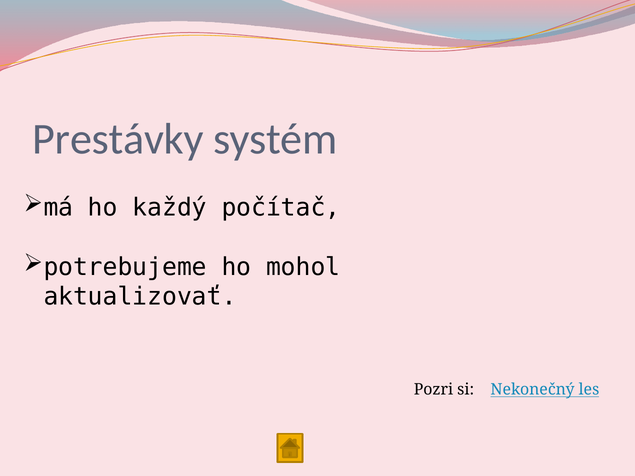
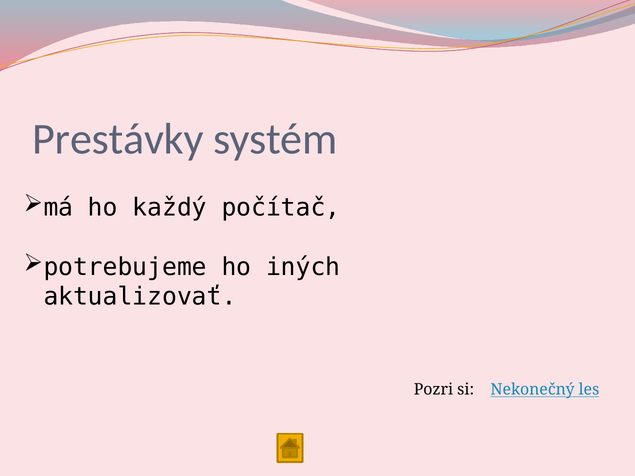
mohol: mohol -> iných
